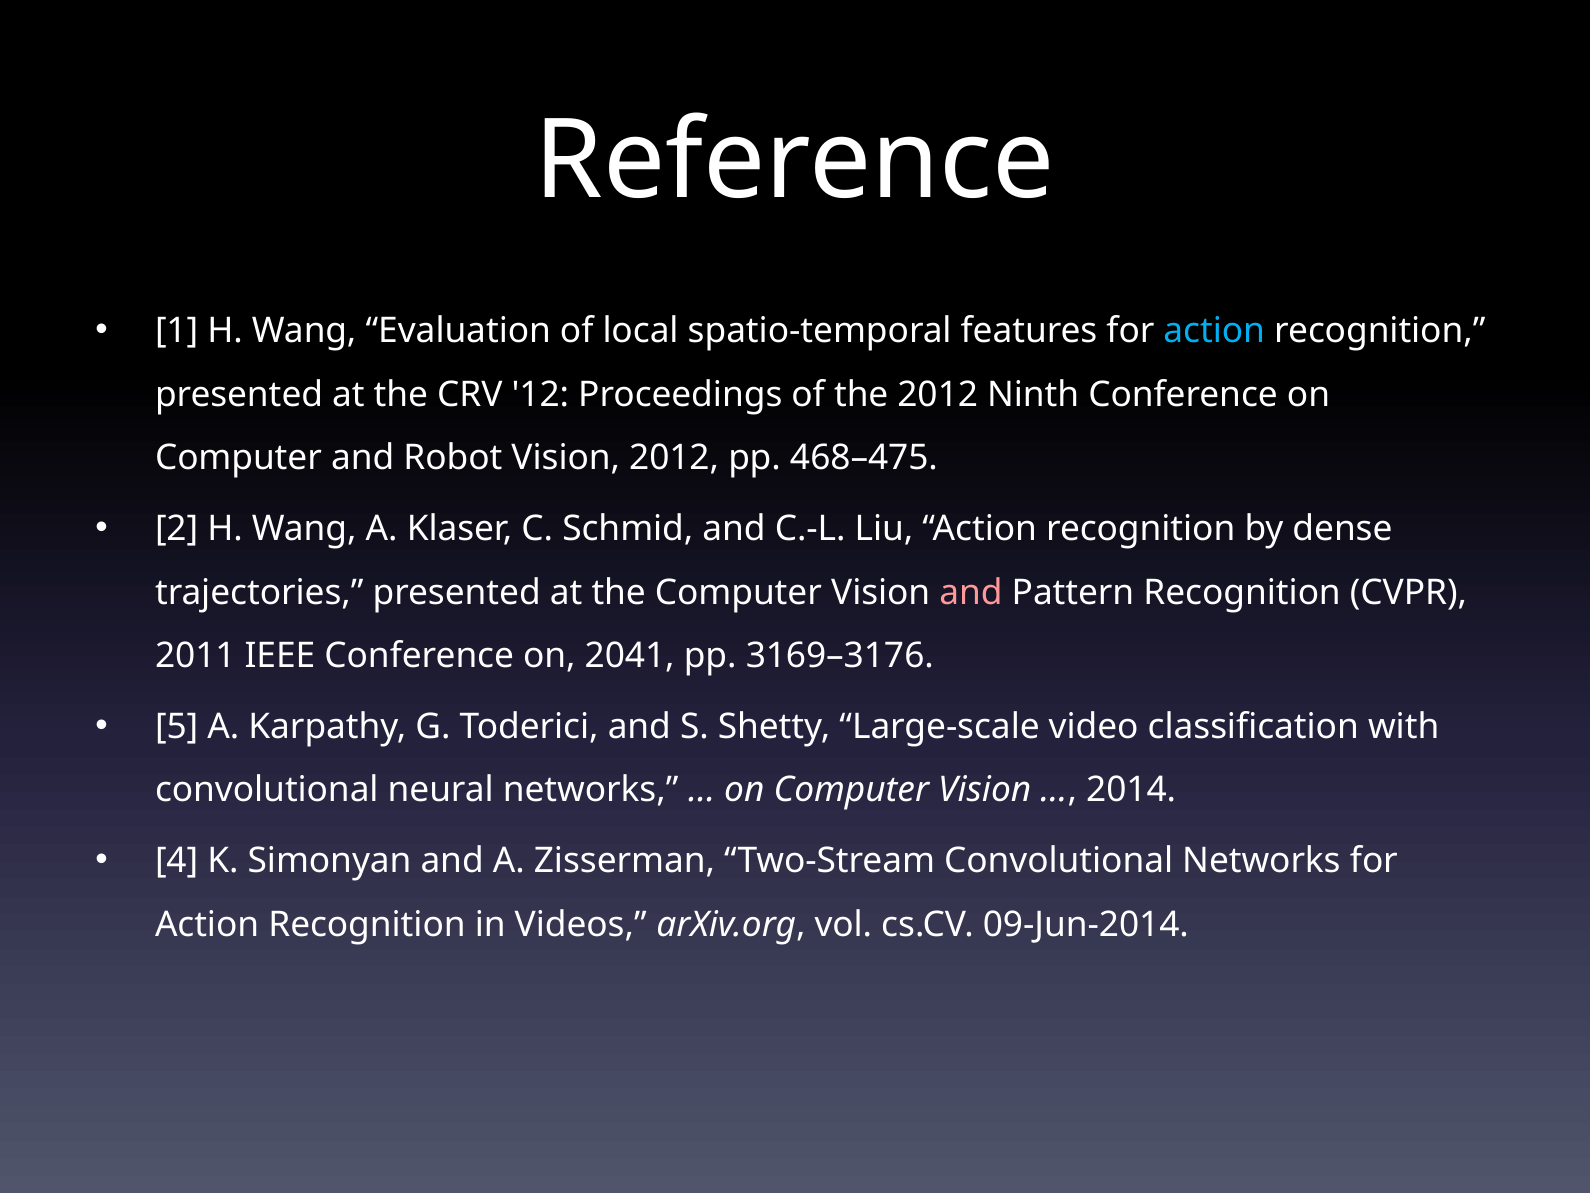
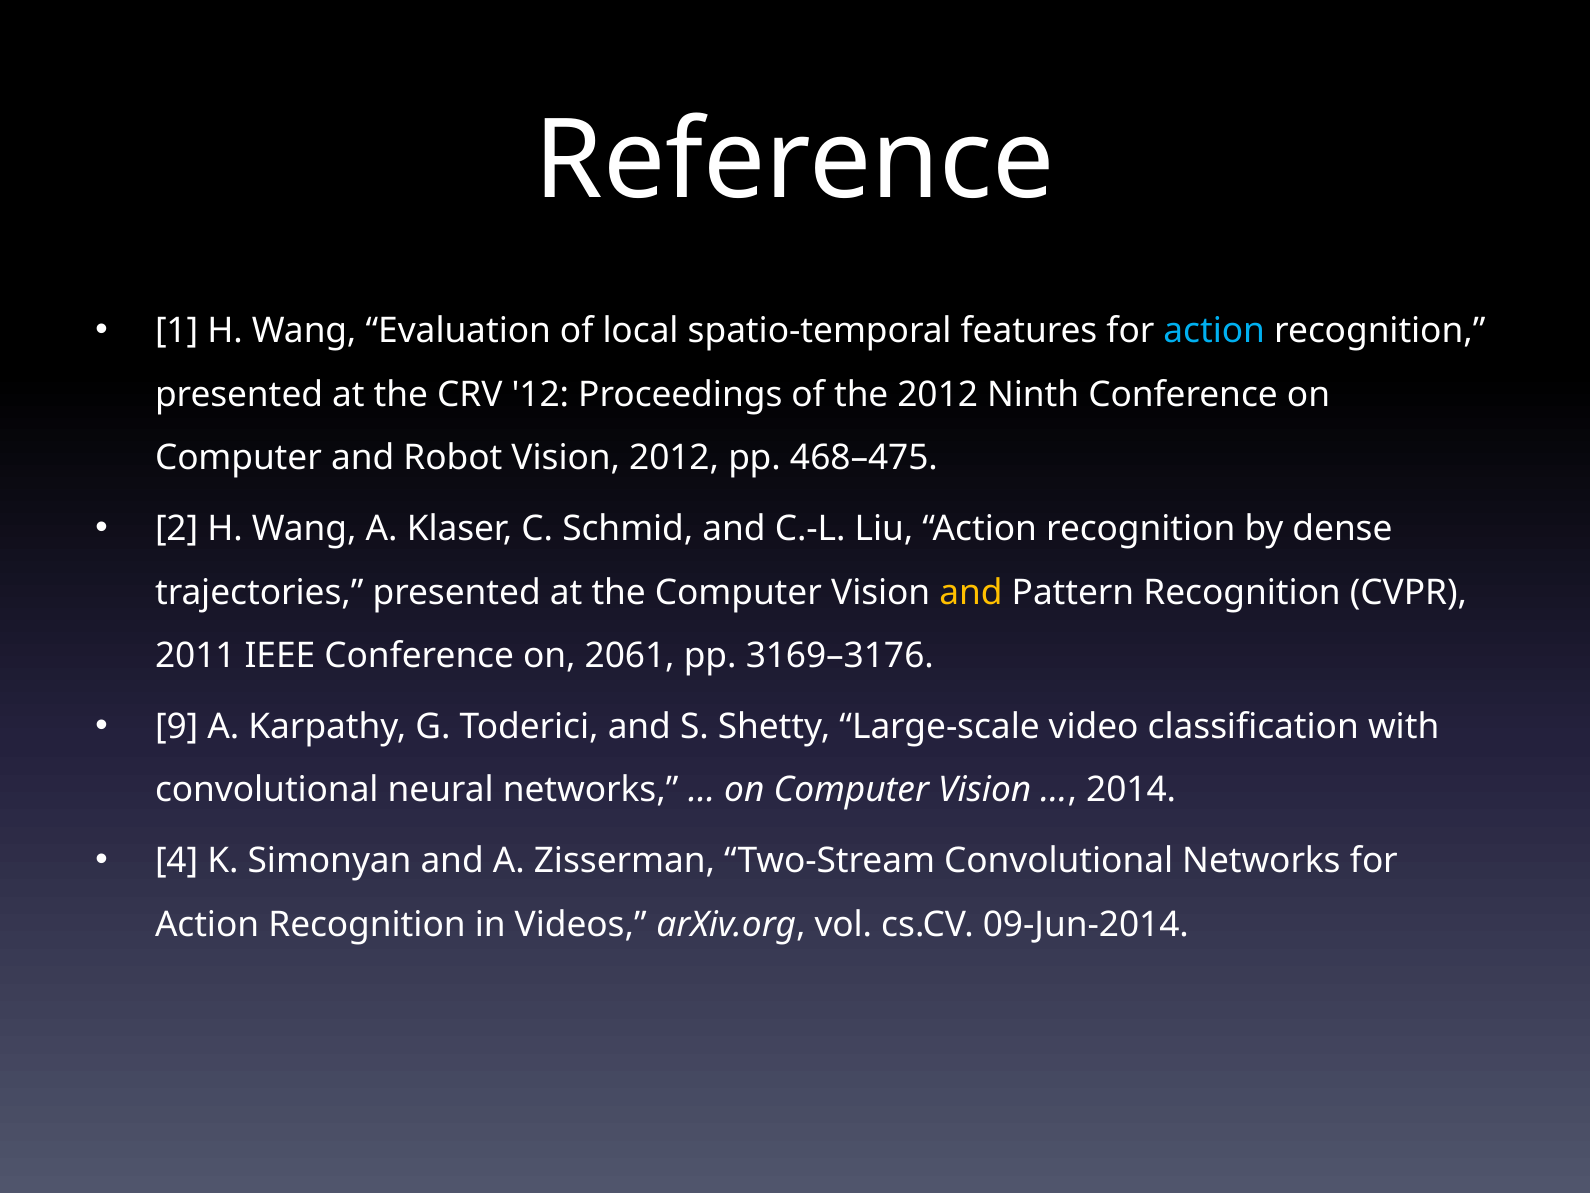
and at (971, 592) colour: pink -> yellow
2041: 2041 -> 2061
5: 5 -> 9
